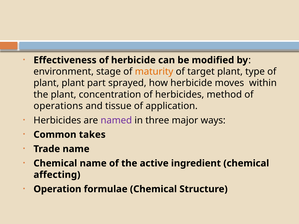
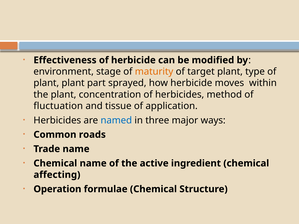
operations: operations -> fluctuation
named colour: purple -> blue
takes: takes -> roads
